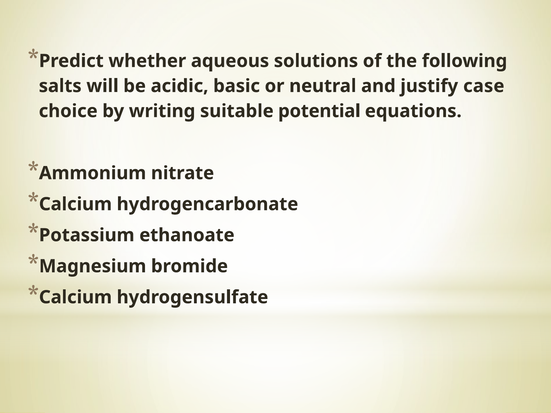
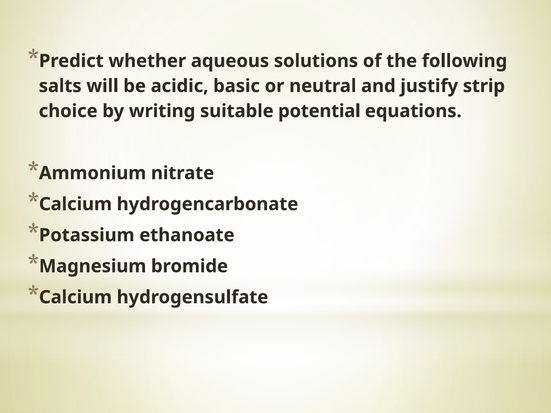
case: case -> strip
